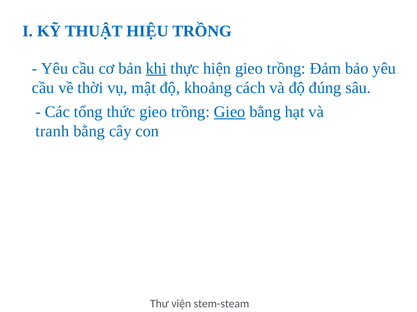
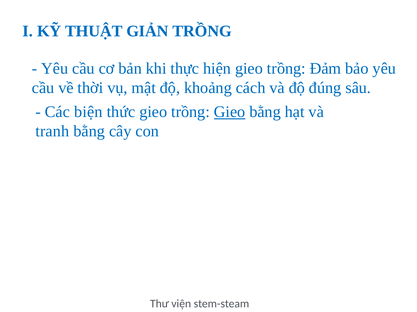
HIỆU: HIỆU -> GIẢN
khi underline: present -> none
tổng: tổng -> biện
